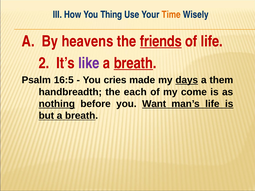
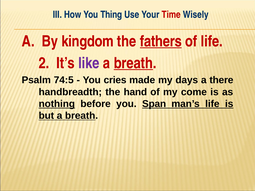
Time colour: orange -> red
heavens: heavens -> kingdom
friends: friends -> fathers
16:5: 16:5 -> 74:5
days underline: present -> none
them: them -> there
each: each -> hand
Want: Want -> Span
